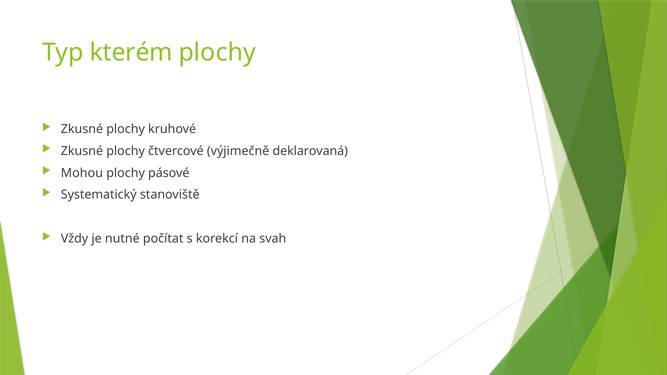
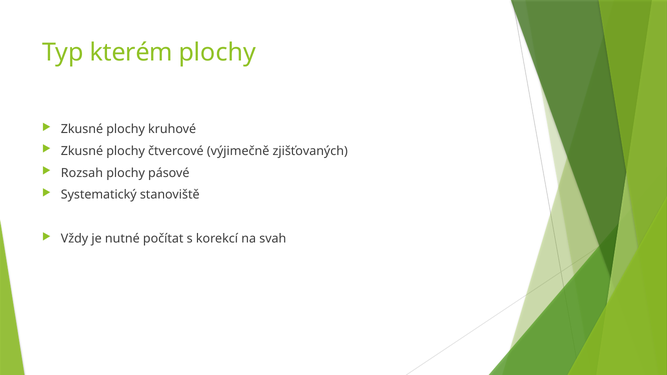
deklarovaná: deklarovaná -> zjišťovaných
Mohou: Mohou -> Rozsah
